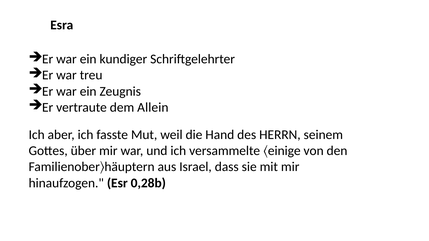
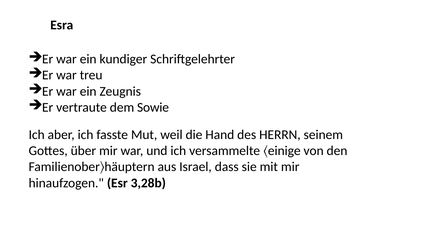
Allein: Allein -> Sowie
0,28b: 0,28b -> 3,28b
